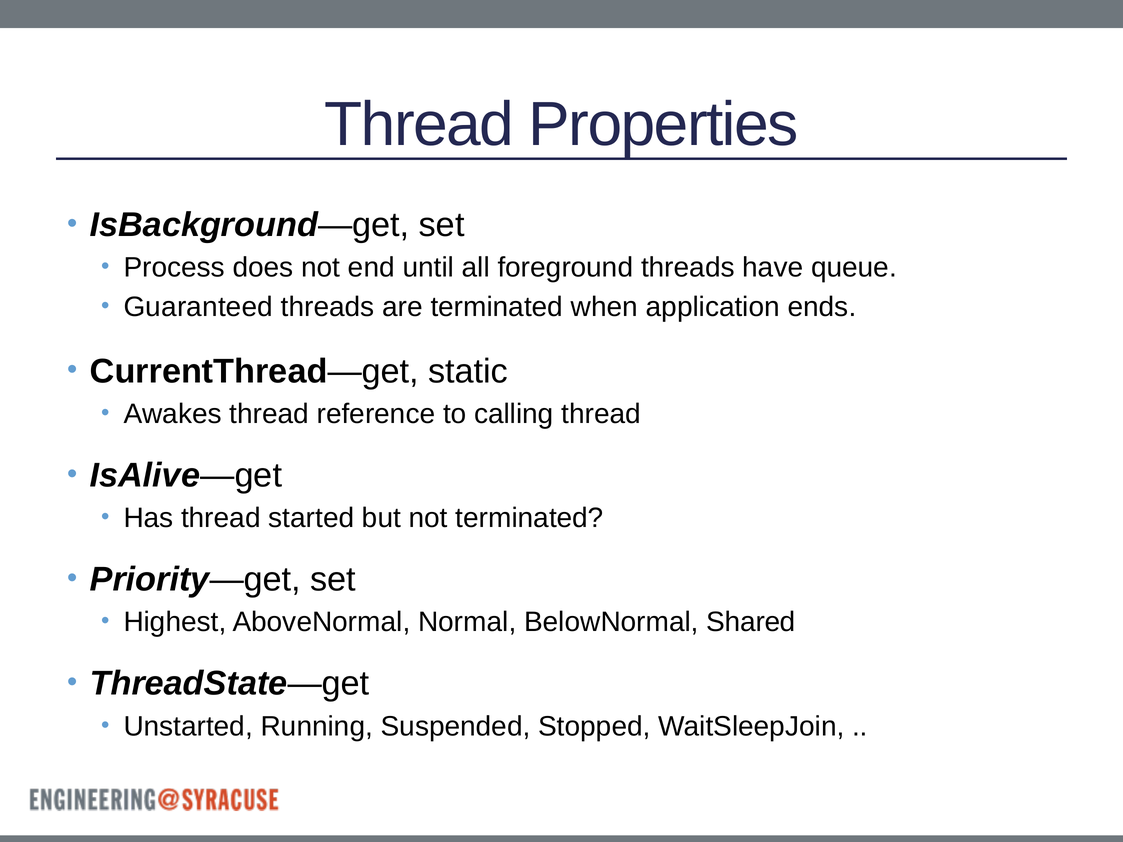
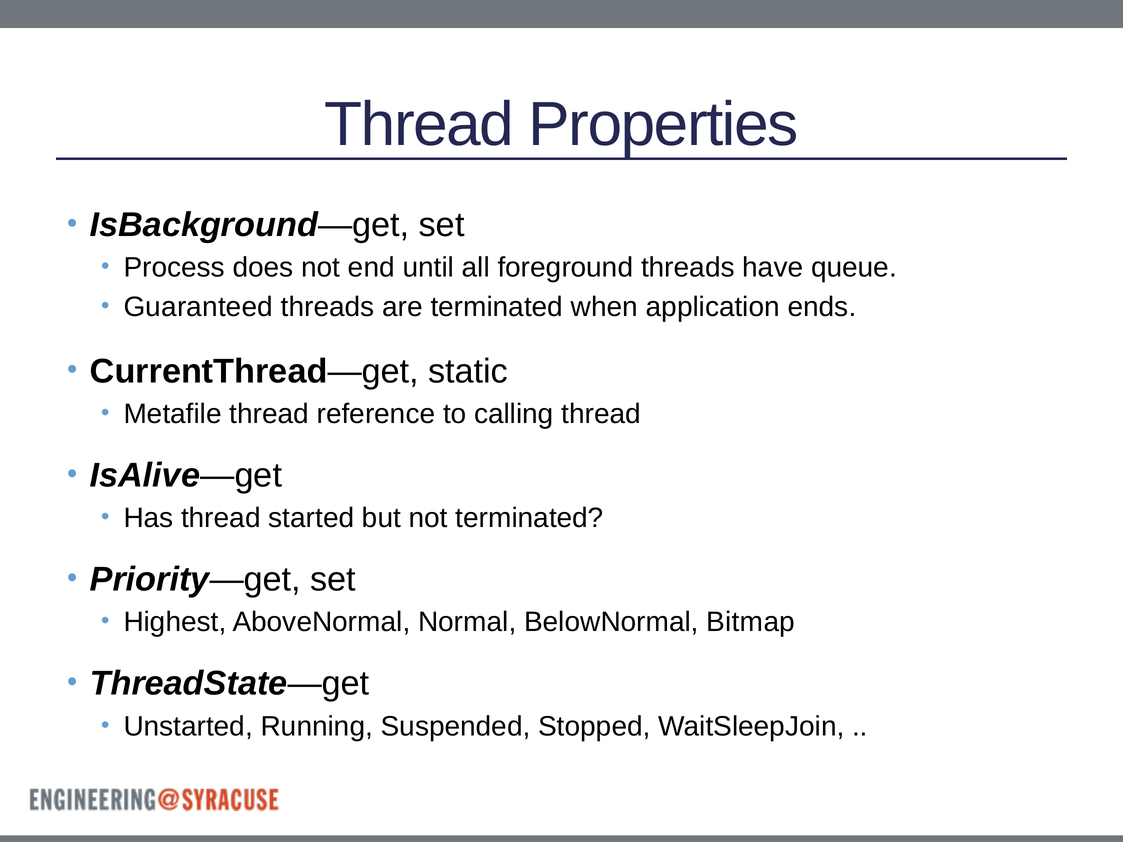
Awakes: Awakes -> Metafile
Shared: Shared -> Bitmap
